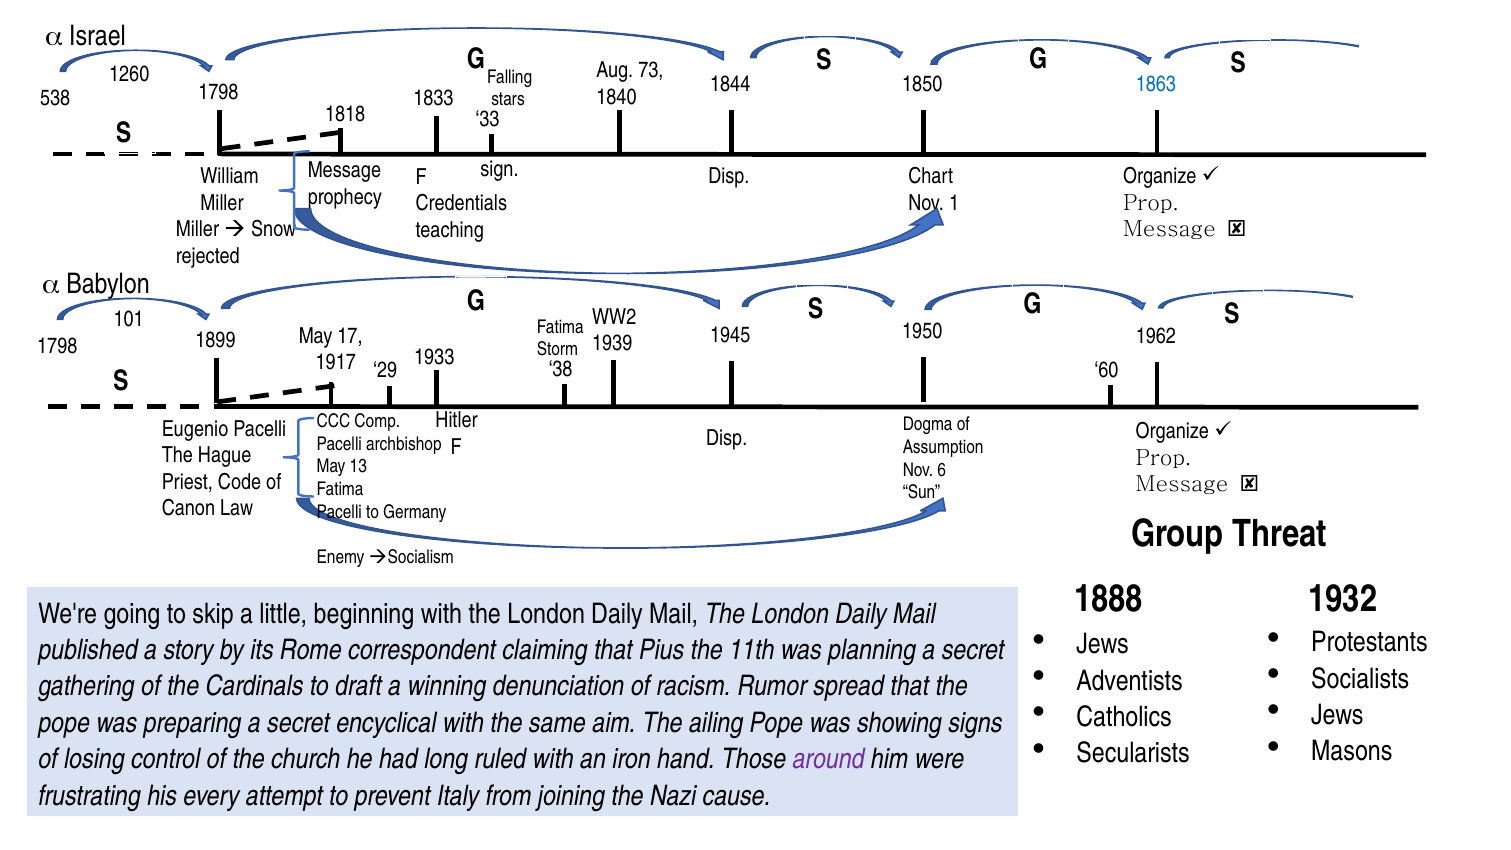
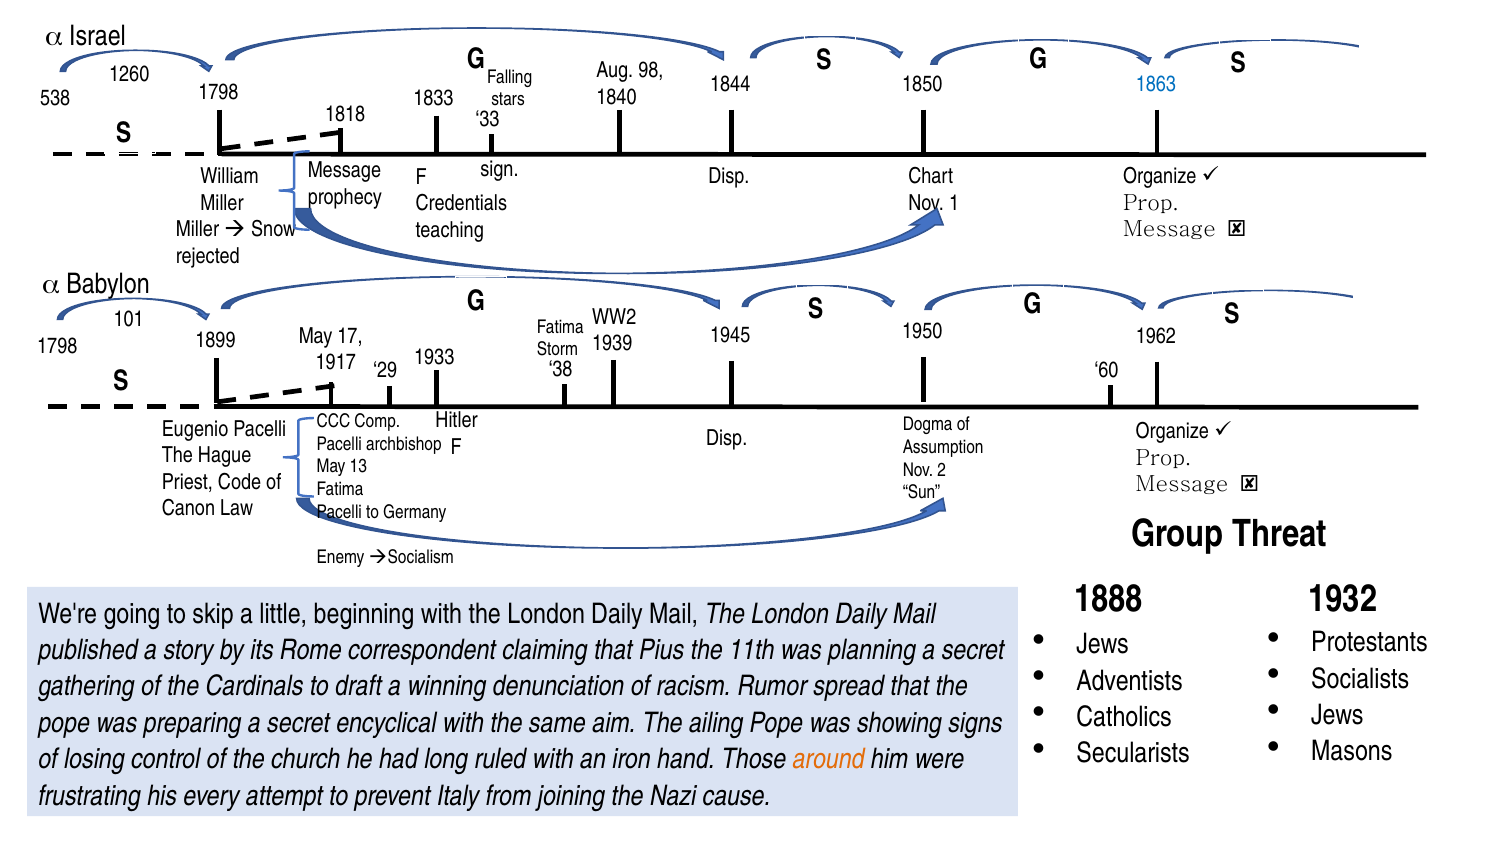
73: 73 -> 98
6: 6 -> 2
around colour: purple -> orange
